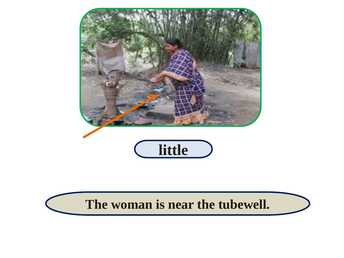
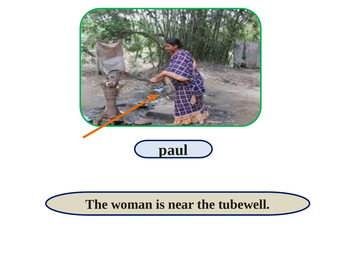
little: little -> paul
